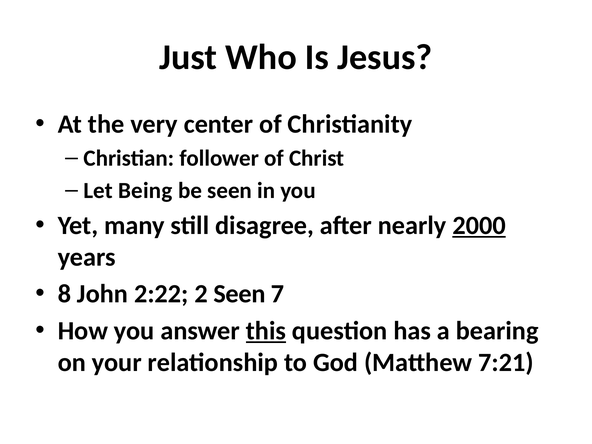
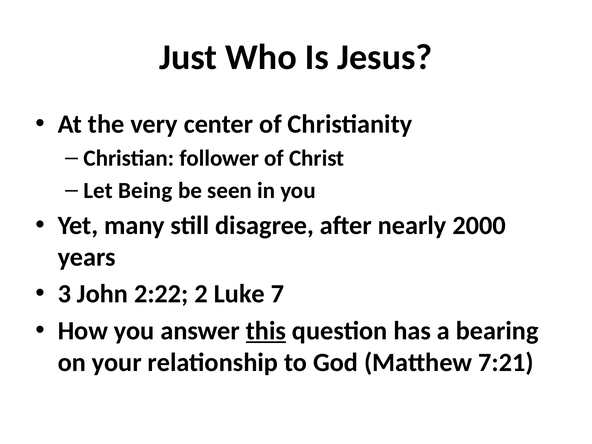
2000 underline: present -> none
8: 8 -> 3
2 Seen: Seen -> Luke
